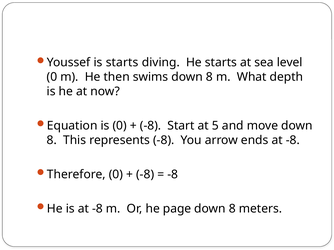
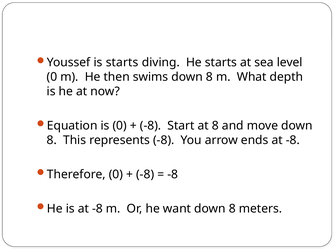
at 5: 5 -> 8
page: page -> want
